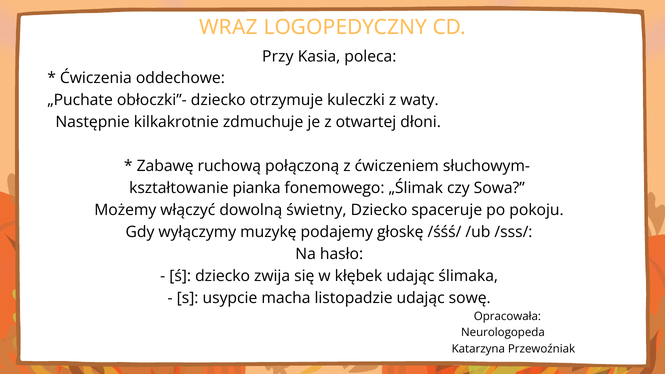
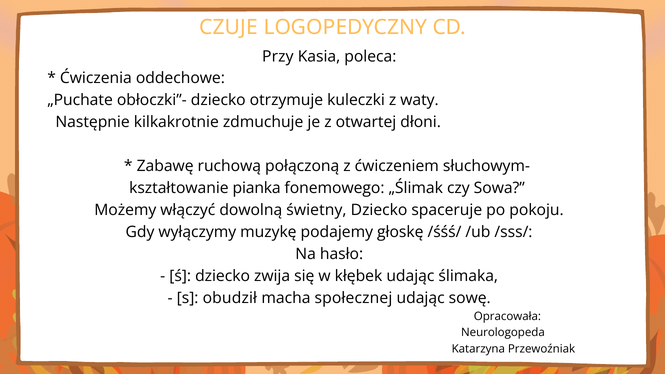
WRAZ: WRAZ -> CZUJE
usypcie: usypcie -> obudził
listopadzie: listopadzie -> społecznej
